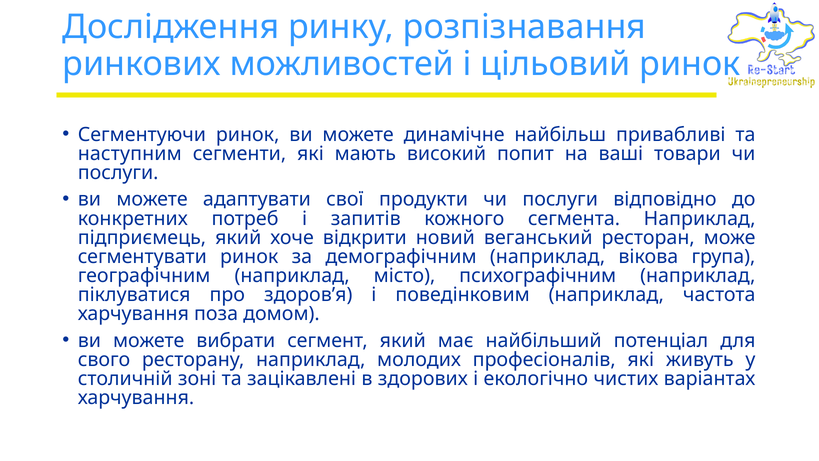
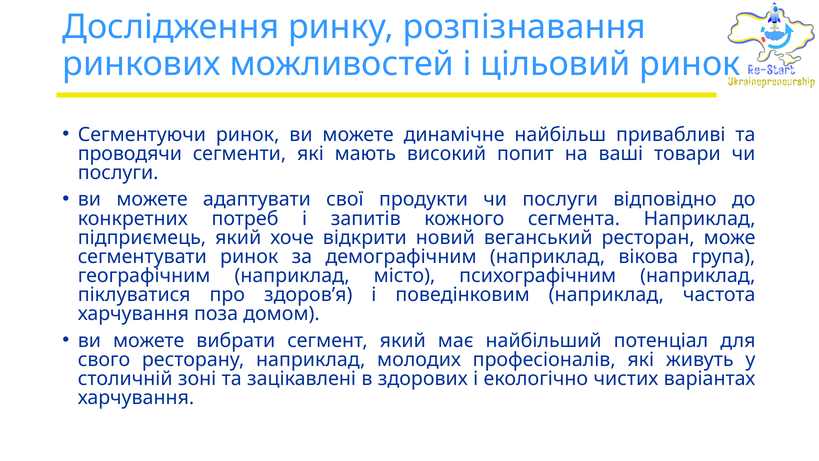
наступним: наступним -> проводячи
